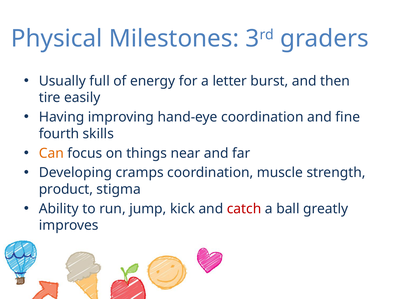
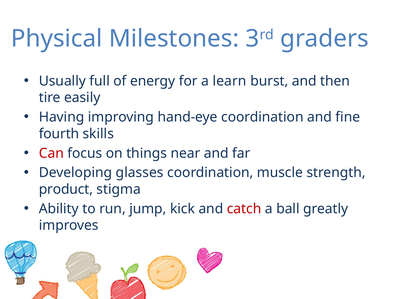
letter: letter -> learn
Can colour: orange -> red
cramps: cramps -> glasses
